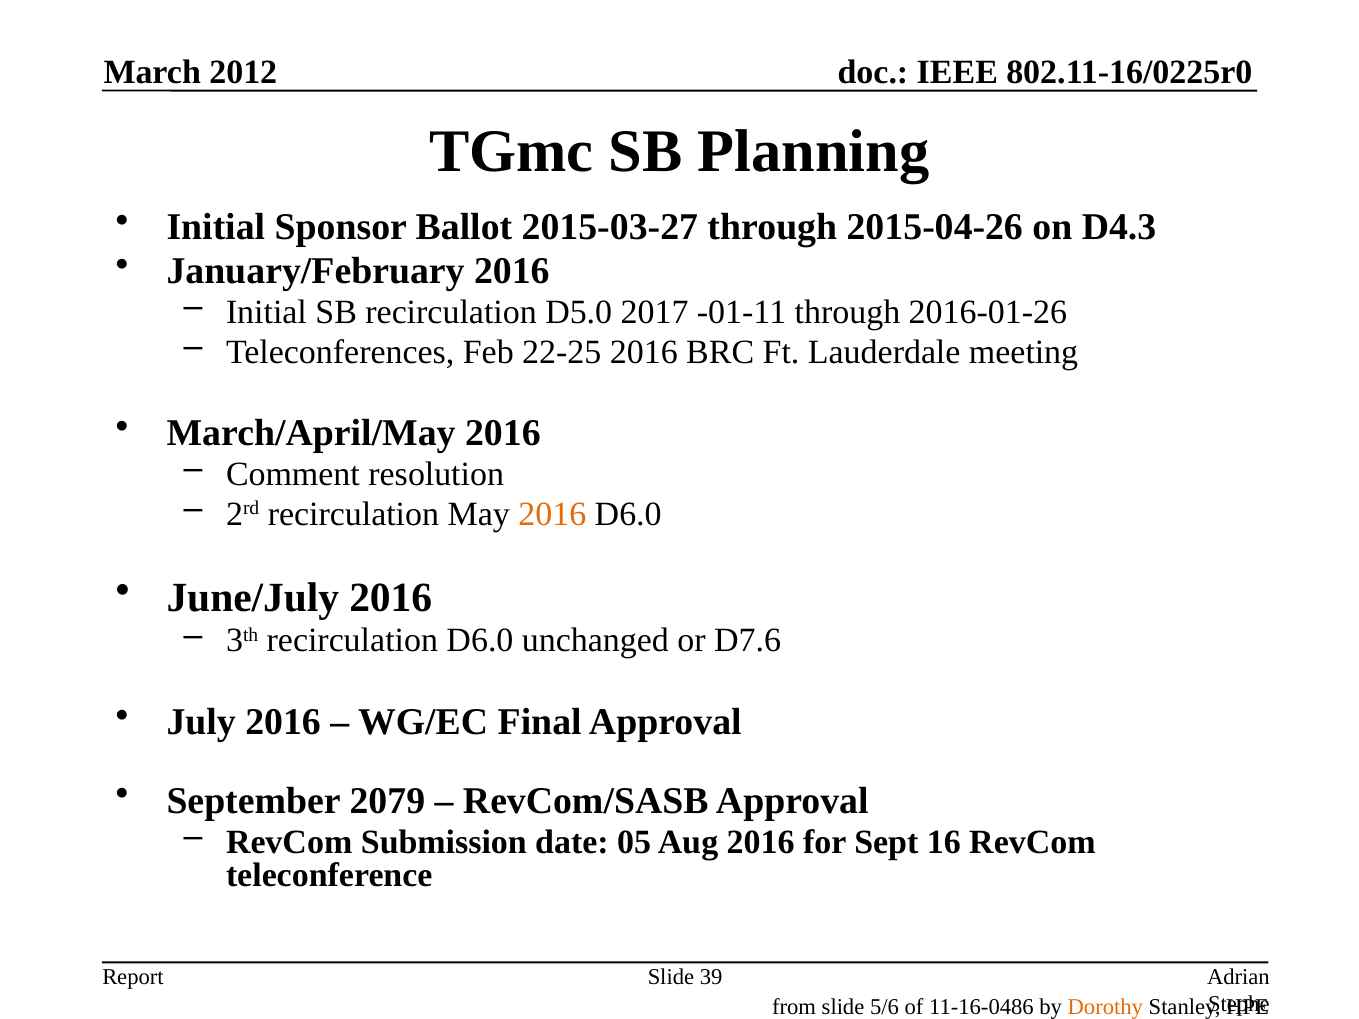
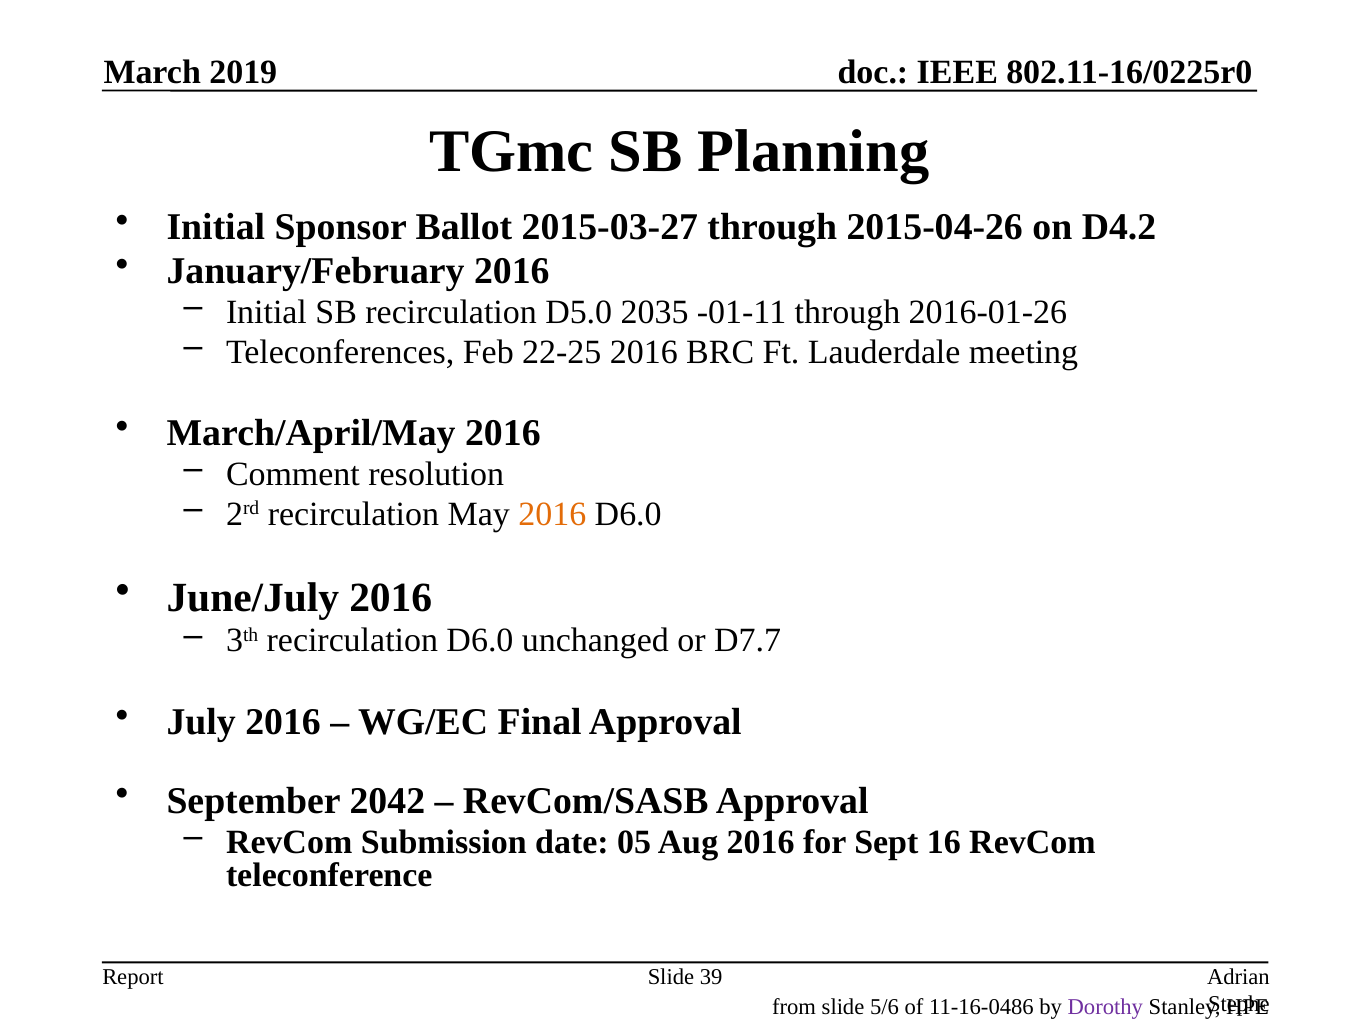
2012: 2012 -> 2019
D4.3: D4.3 -> D4.2
2017: 2017 -> 2035
D7.6: D7.6 -> D7.7
2079: 2079 -> 2042
Dorothy colour: orange -> purple
